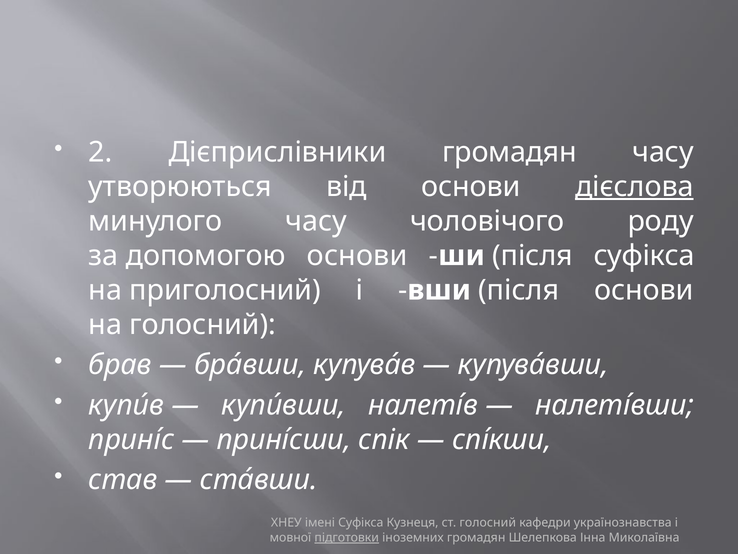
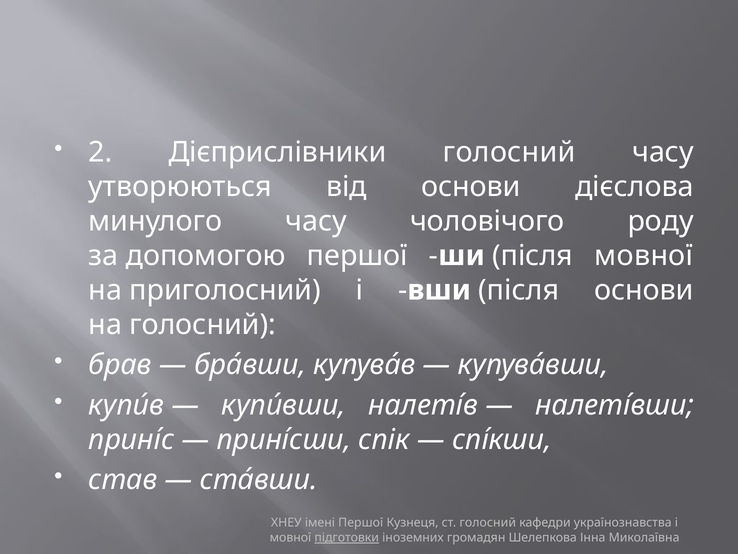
Дієприслівники громадян: громадян -> голосний
дієслова underline: present -> none
допомогою основи: основи -> першої
після суфікса: суфікса -> мовної
імені Суфікса: Суфікса -> Першої
